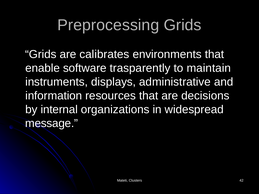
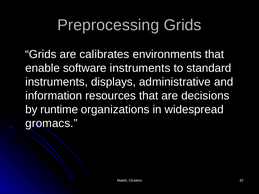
software trasparently: trasparently -> instruments
maintain: maintain -> standard
internal: internal -> runtime
message: message -> gromacs
